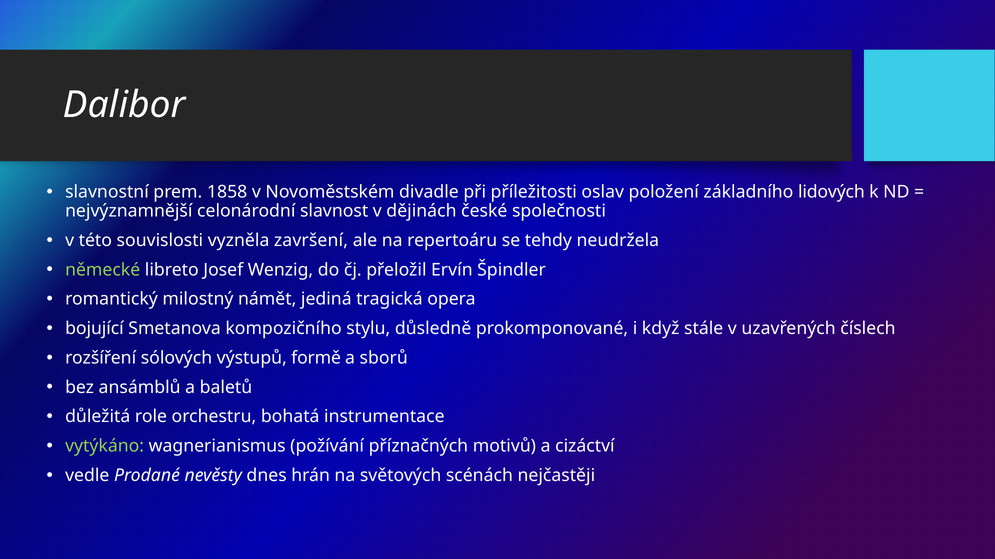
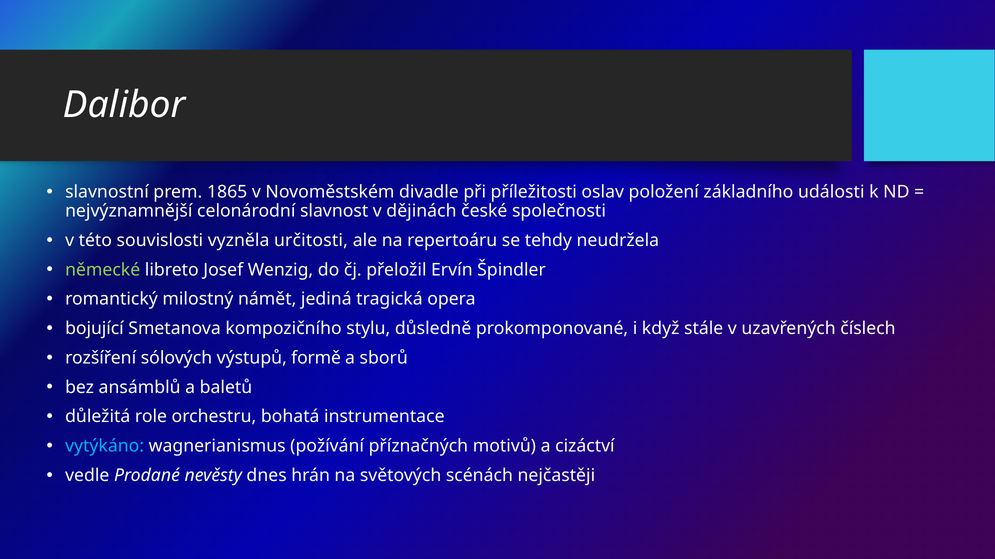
1858: 1858 -> 1865
lidových: lidových -> události
završení: završení -> určitosti
vytýkáno colour: light green -> light blue
